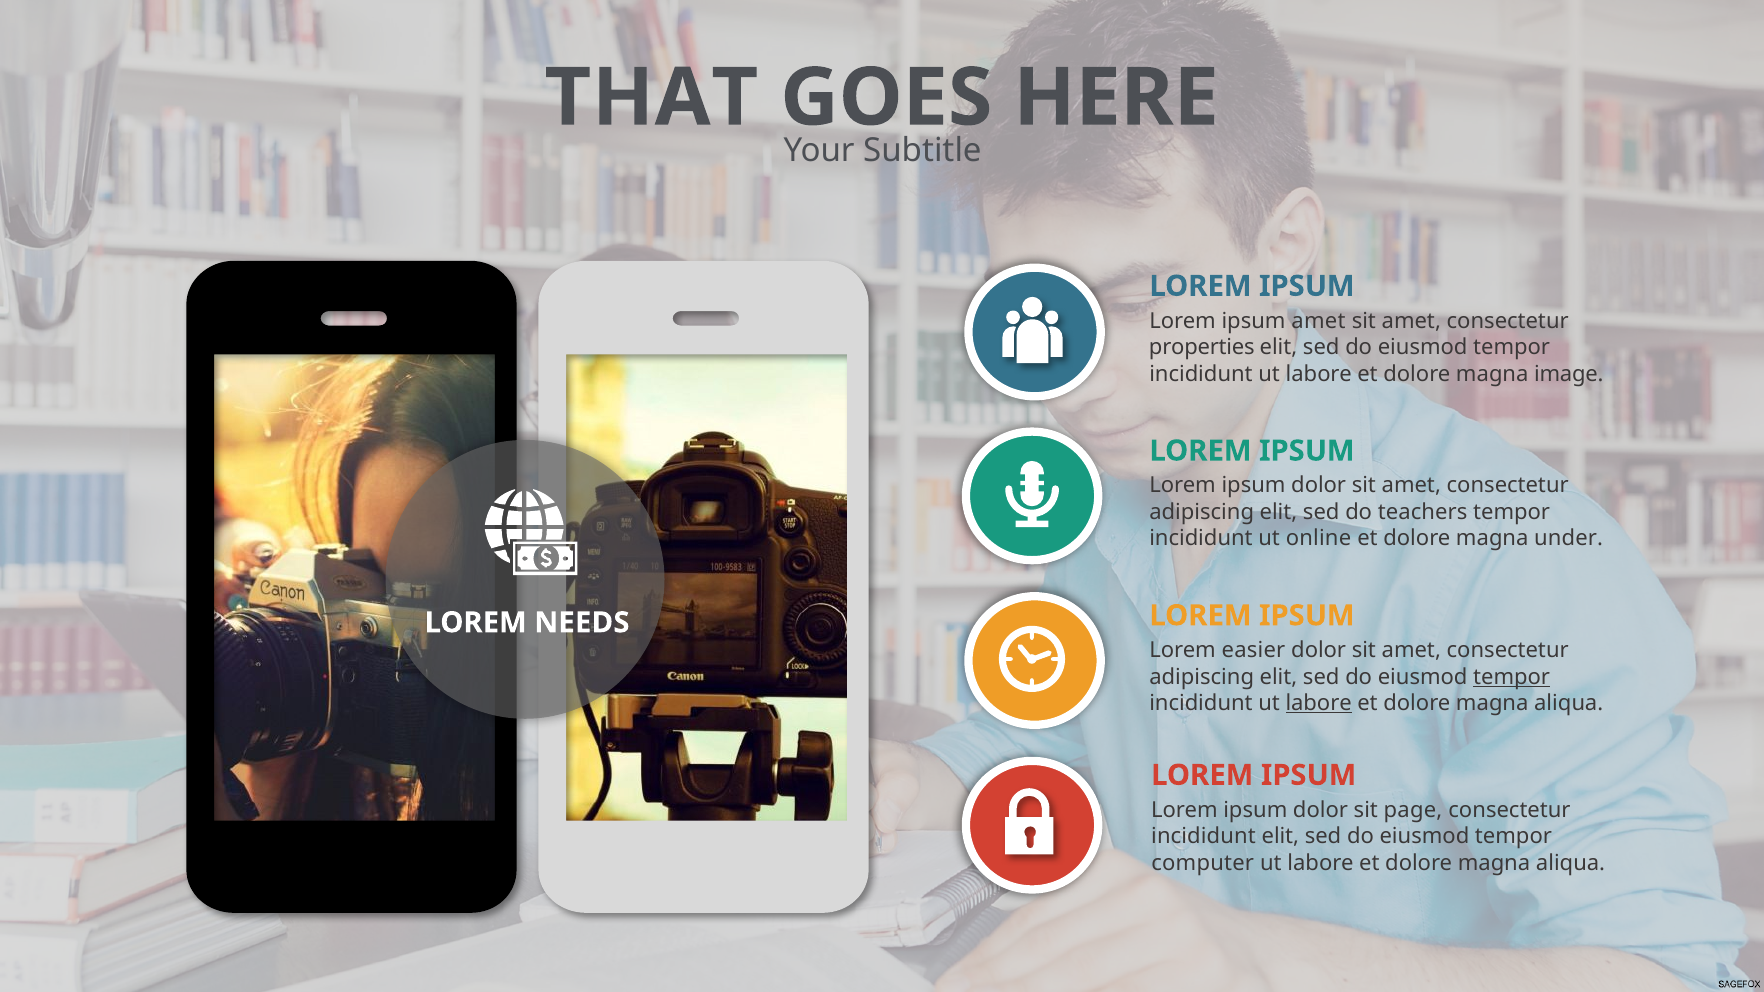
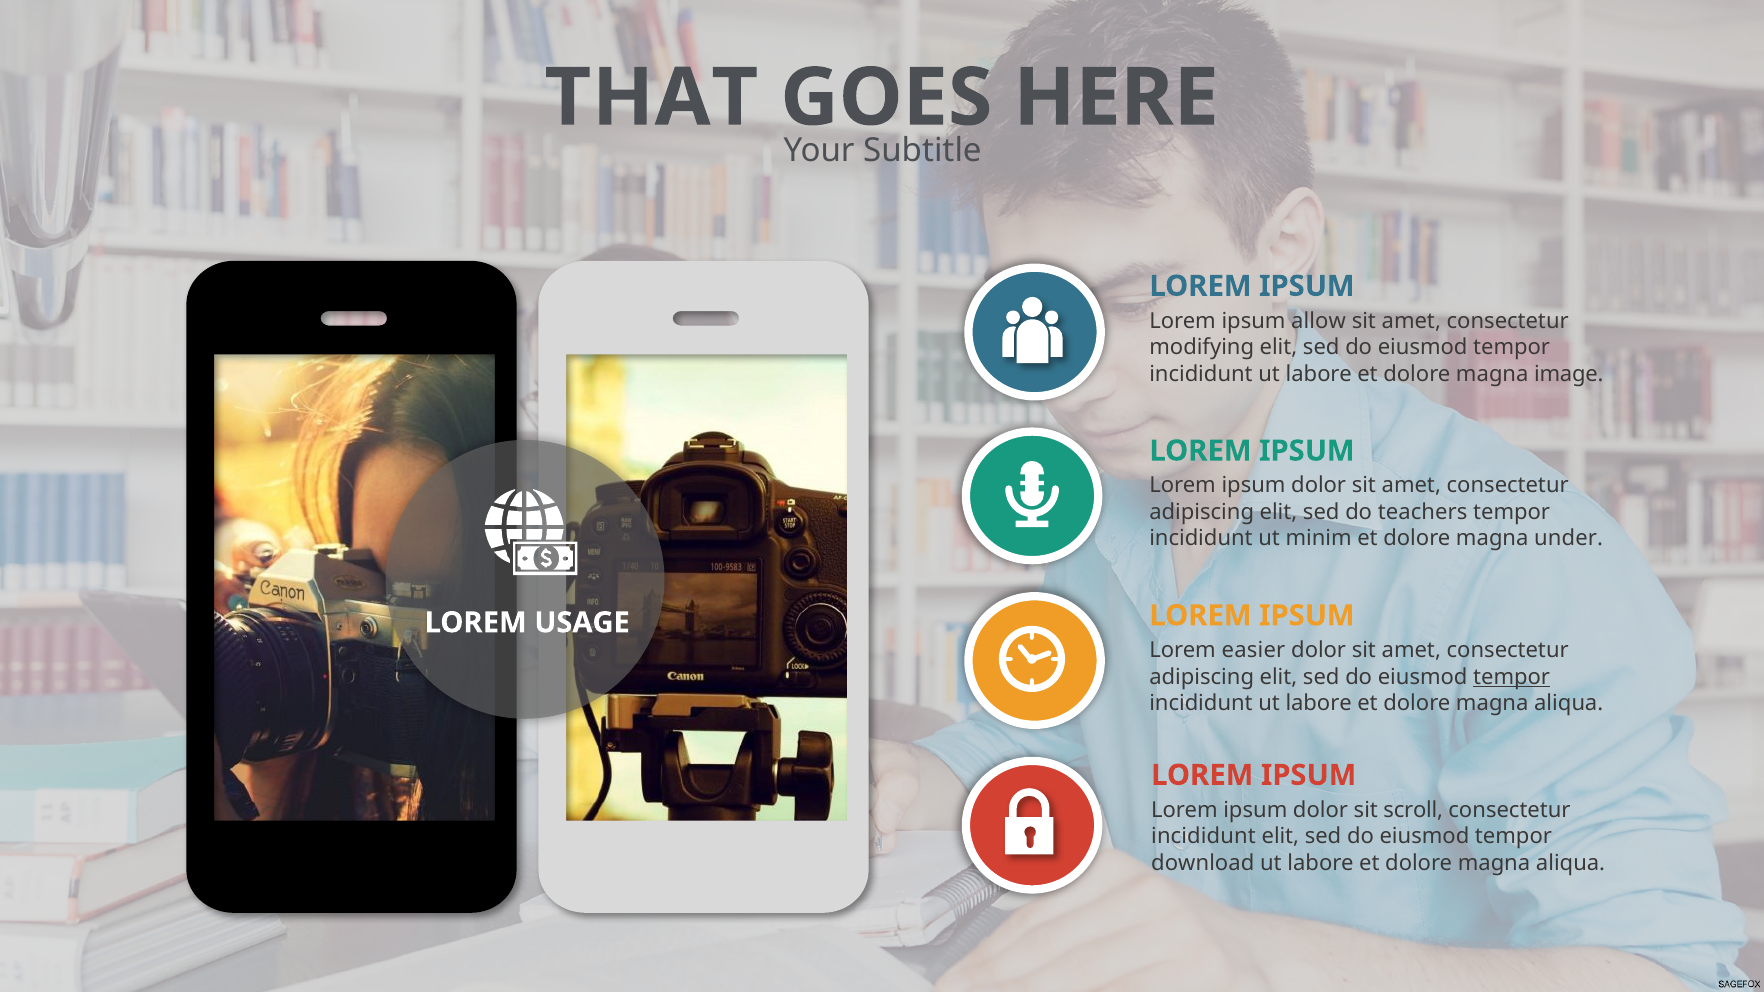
ipsum amet: amet -> allow
properties: properties -> modifying
online: online -> minim
NEEDS: NEEDS -> USAGE
labore at (1319, 703) underline: present -> none
page: page -> scroll
computer: computer -> download
